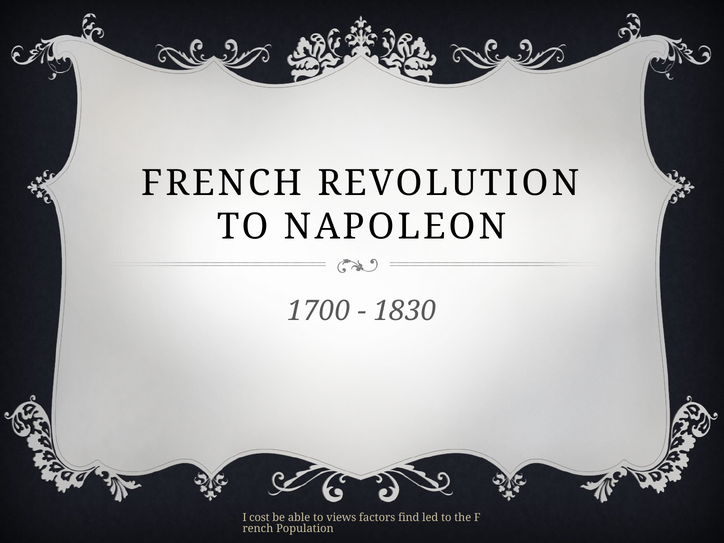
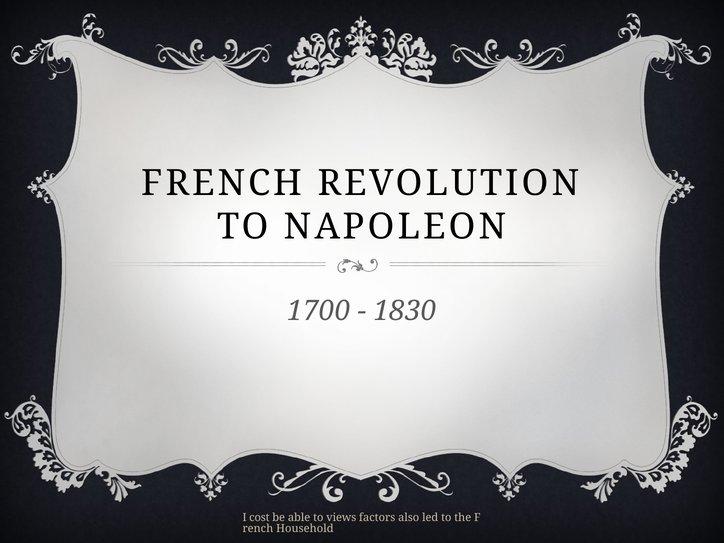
find: find -> also
Population: Population -> Household
